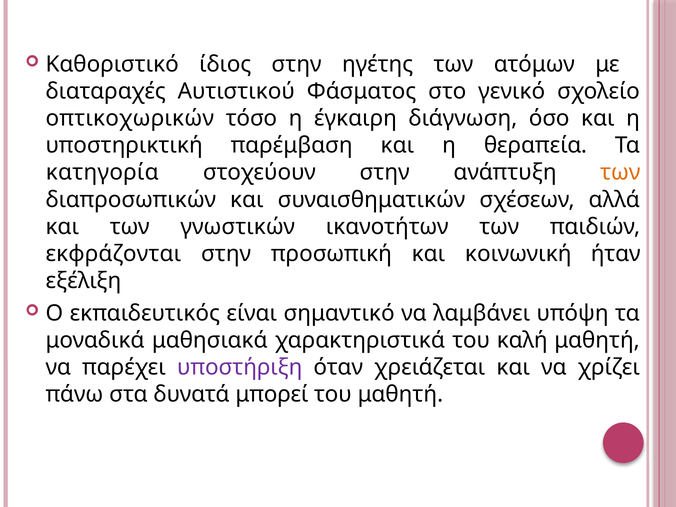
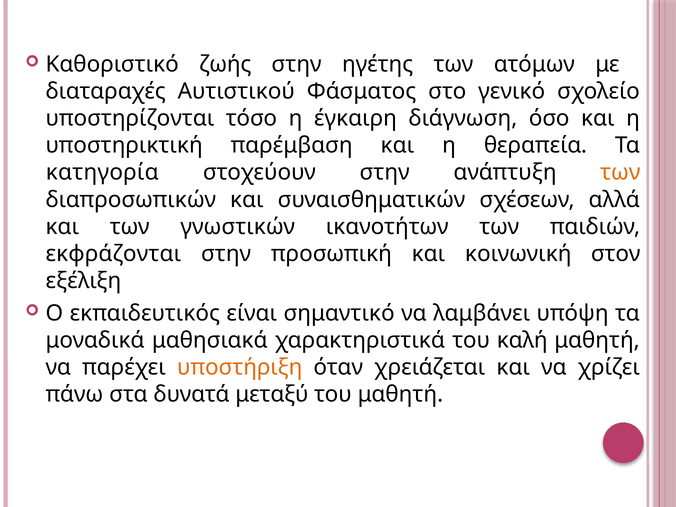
ίδιος: ίδιος -> ζωής
οπτικοχωρικών: οπτικοχωρικών -> υποστηρίζονται
ήταν: ήταν -> στον
υποστήριξη colour: purple -> orange
μπορεί: μπορεί -> μεταξύ
